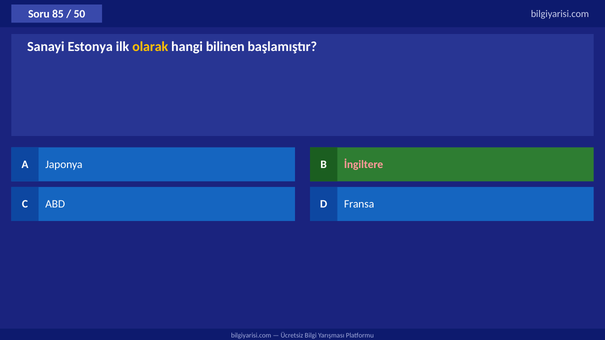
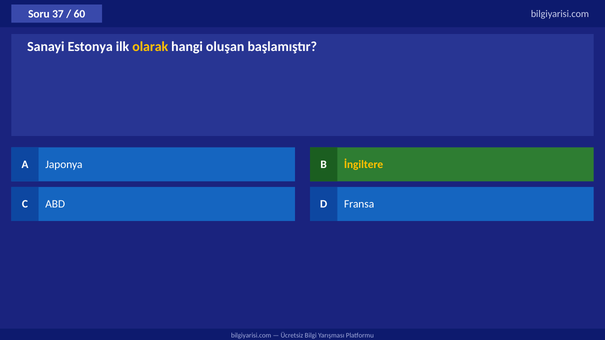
85: 85 -> 37
50: 50 -> 60
bilinen: bilinen -> oluşan
İngiltere colour: pink -> yellow
